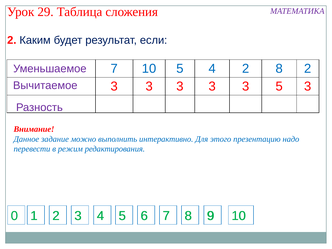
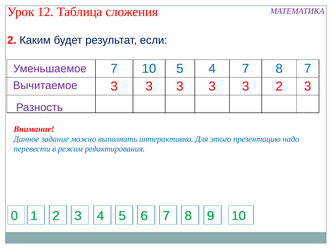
29: 29 -> 12
4 2: 2 -> 7
8 2: 2 -> 7
3 3 5: 5 -> 2
